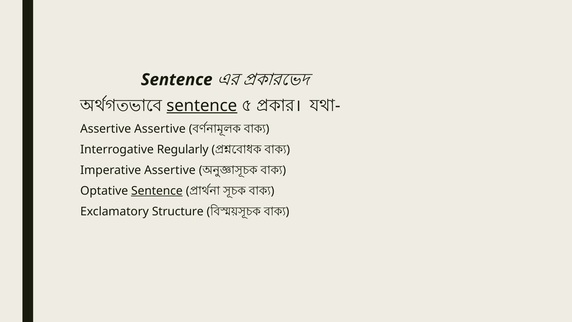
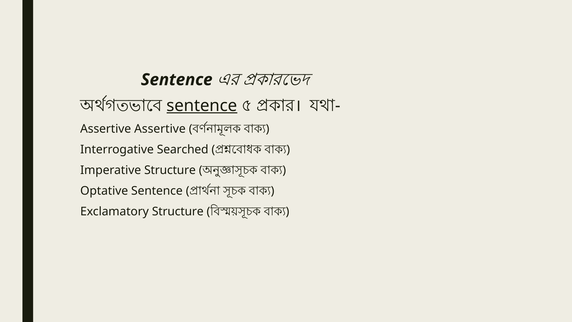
Regularly: Regularly -> Searched
Imperative Assertive: Assertive -> Structure
Sentence at (157, 191) underline: present -> none
